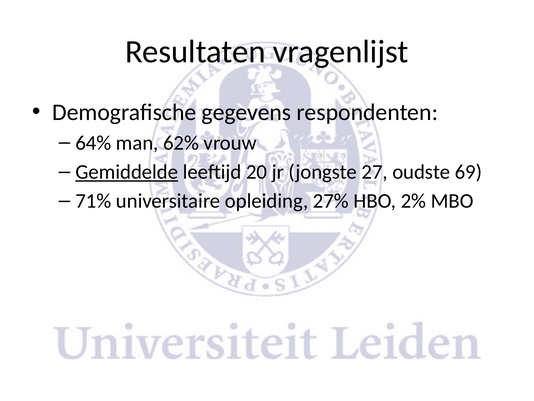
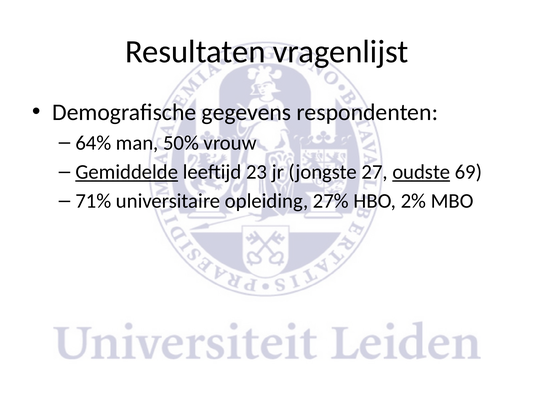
62%: 62% -> 50%
20: 20 -> 23
oudste underline: none -> present
